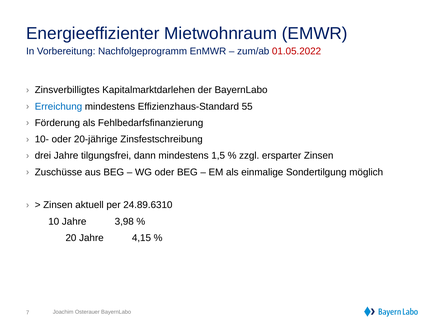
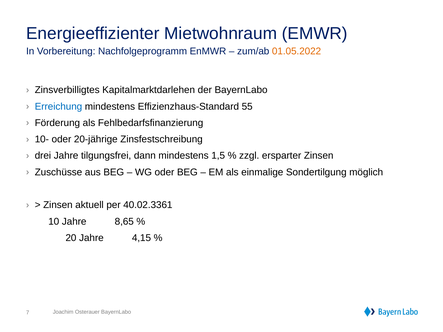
01.05.2022 colour: red -> orange
24.89.6310: 24.89.6310 -> 40.02.3361
3,98: 3,98 -> 8,65
